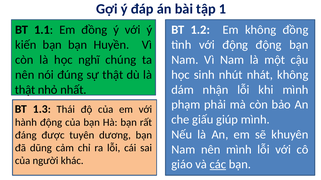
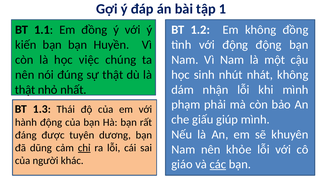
nghĩ: nghĩ -> việc
chỉ underline: none -> present
nên mình: mình -> khỏe
